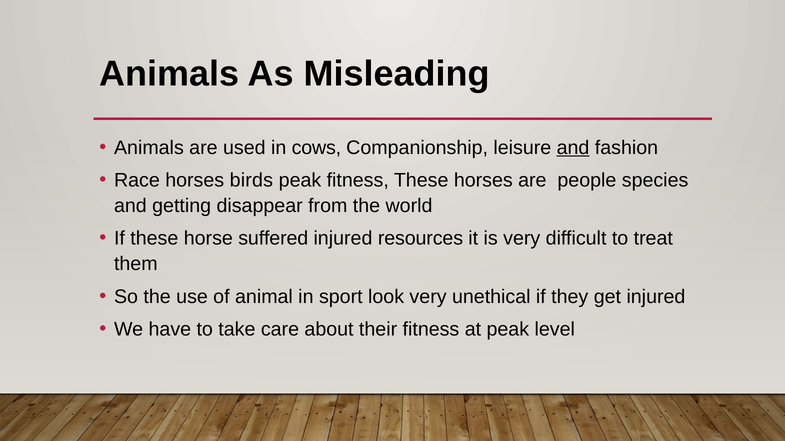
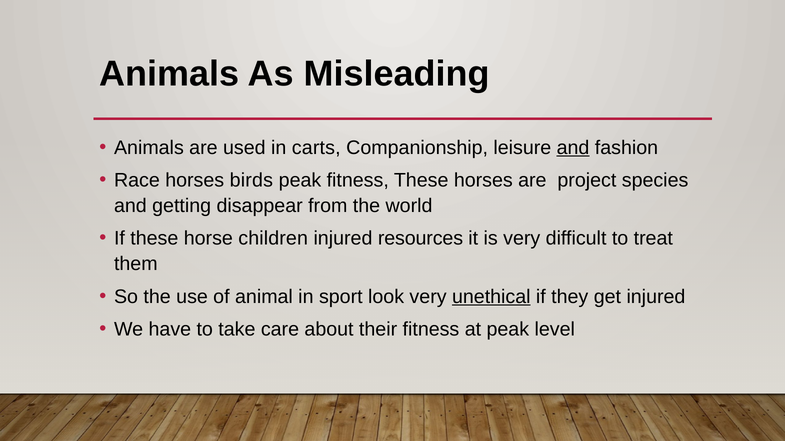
cows: cows -> carts
people: people -> project
suffered: suffered -> children
unethical underline: none -> present
